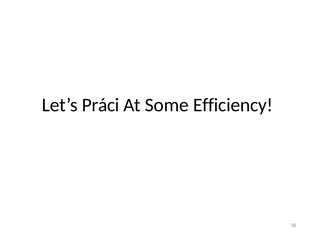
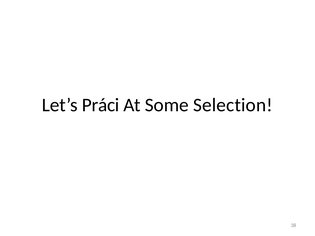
Efficiency: Efficiency -> Selection
